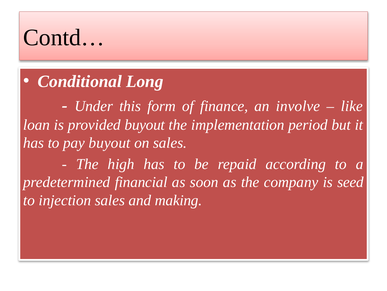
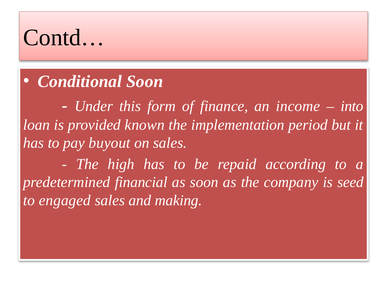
Conditional Long: Long -> Soon
involve: involve -> income
like: like -> into
provided buyout: buyout -> known
injection: injection -> engaged
